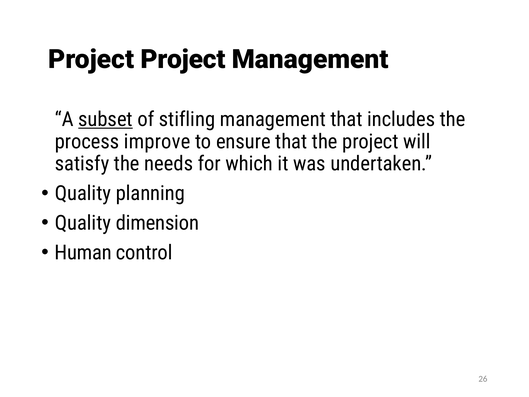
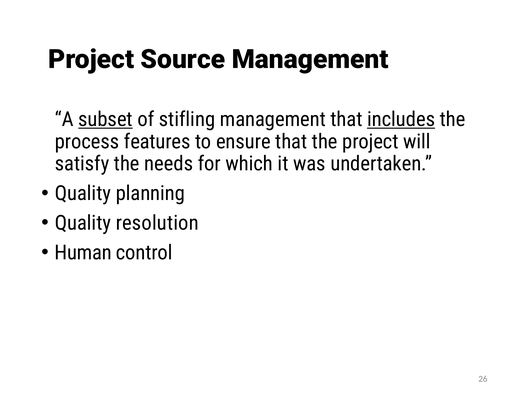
Project Project: Project -> Source
includes underline: none -> present
improve: improve -> features
dimension: dimension -> resolution
